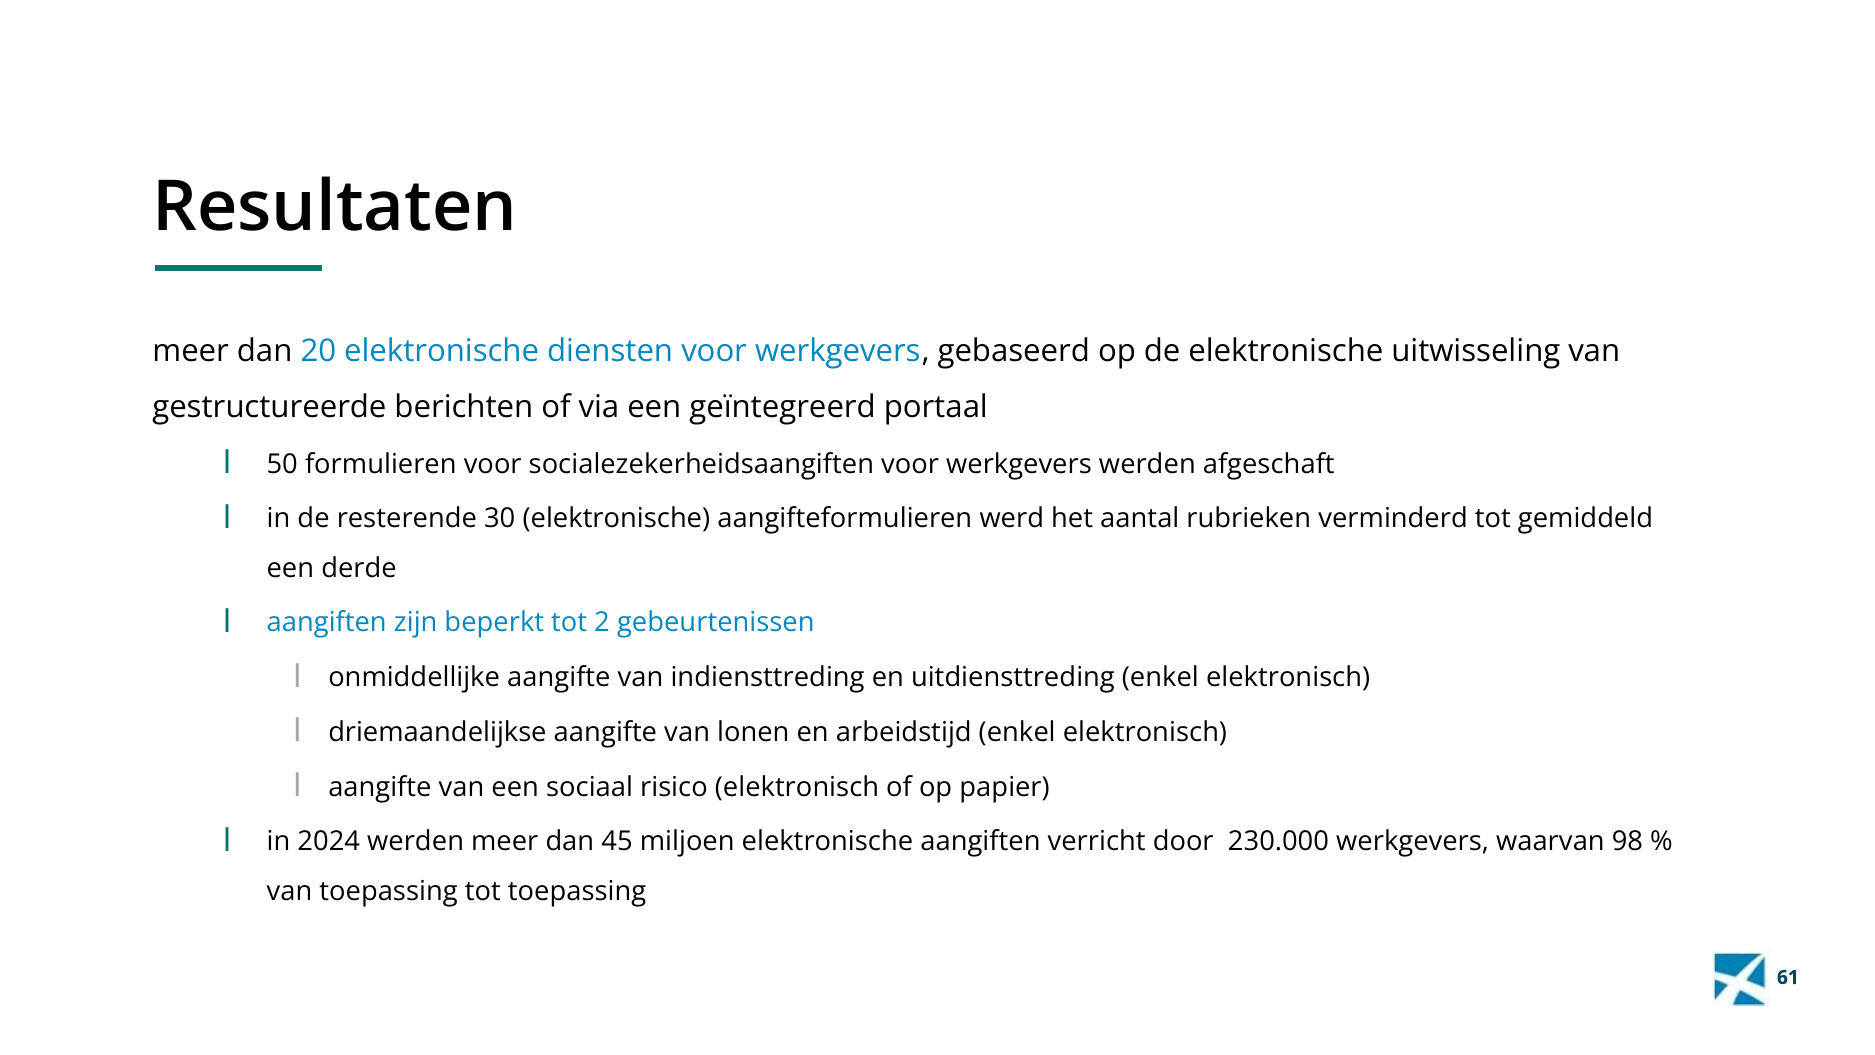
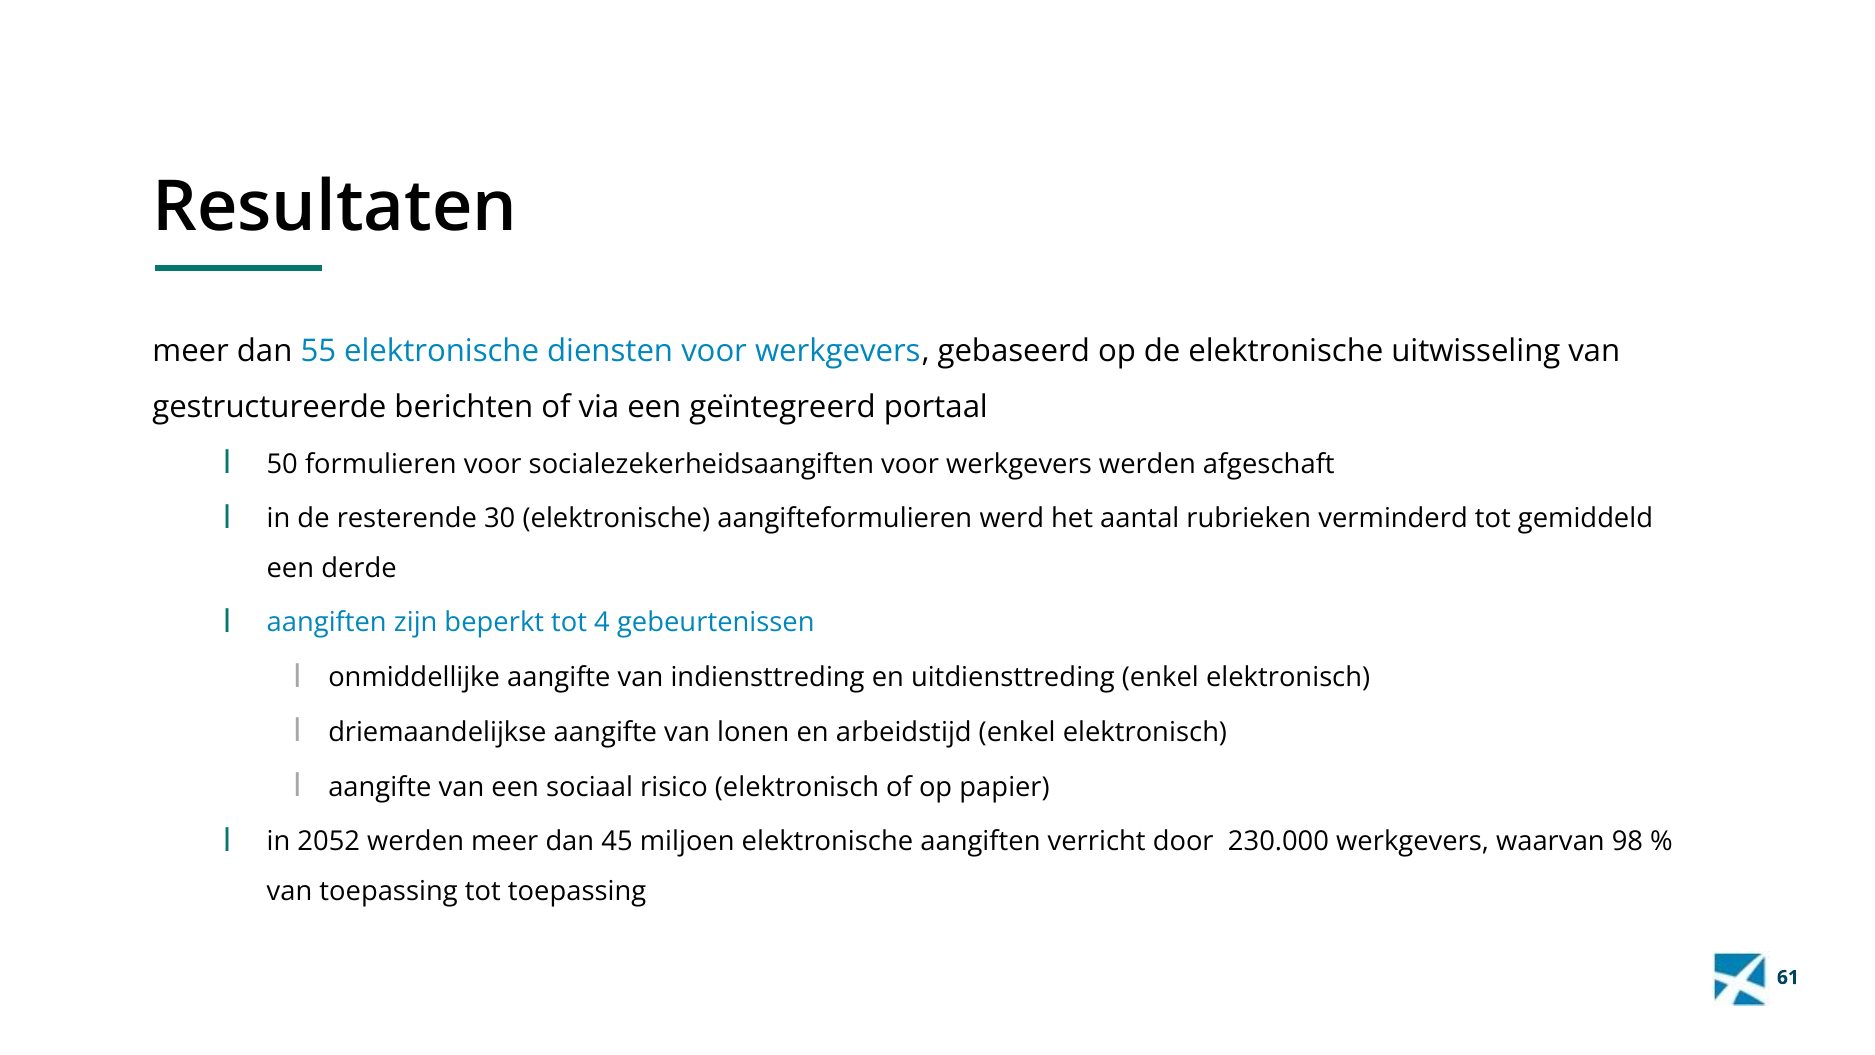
20: 20 -> 55
2: 2 -> 4
2024: 2024 -> 2052
